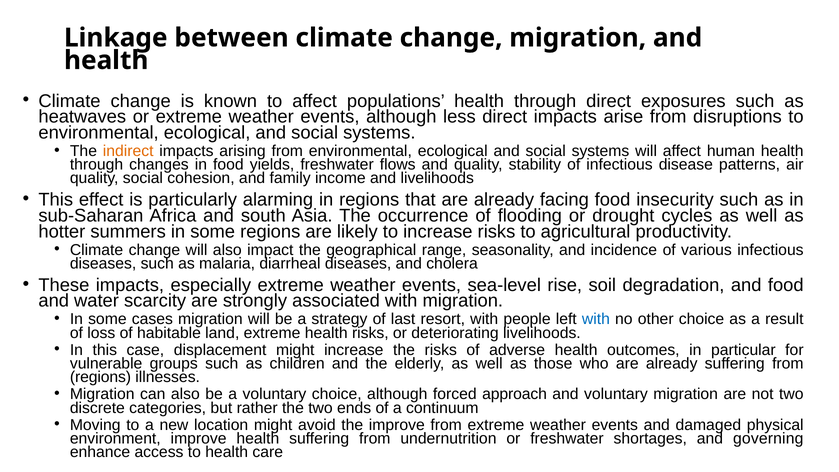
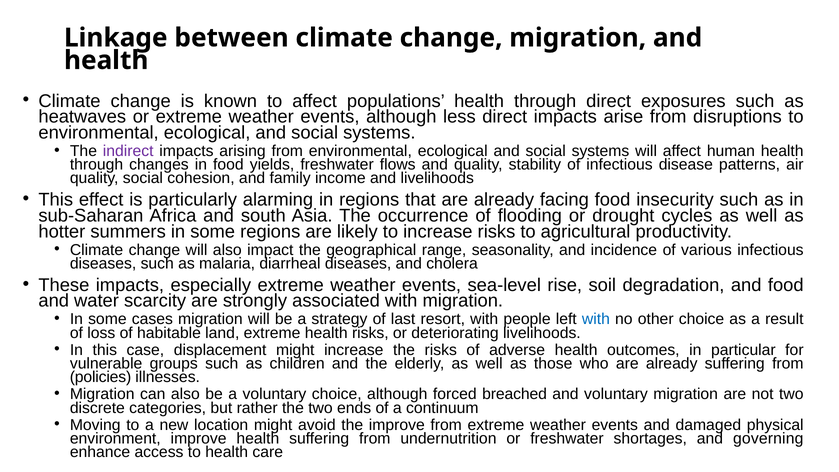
indirect colour: orange -> purple
regions at (100, 377): regions -> policies
approach: approach -> breached
